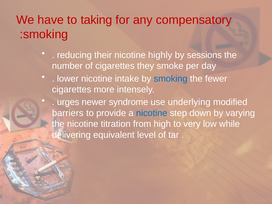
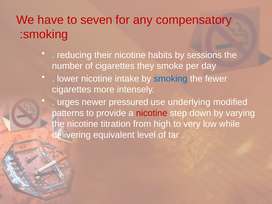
taking: taking -> seven
highly: highly -> habits
syndrome: syndrome -> pressured
barriers: barriers -> patterns
nicotine at (152, 113) colour: blue -> red
